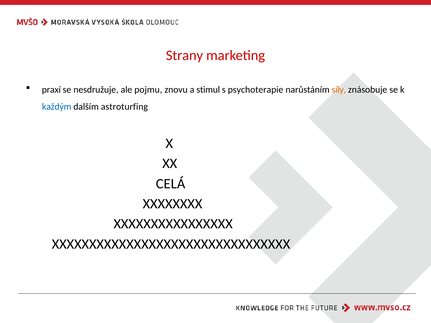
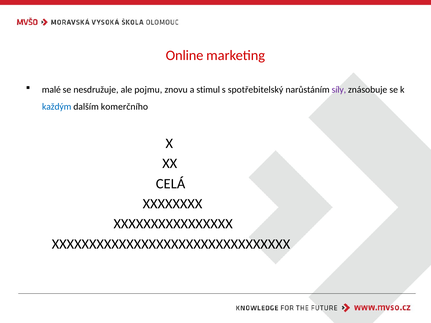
Strany: Strany -> Online
praxí: praxí -> malé
psychoterapie: psychoterapie -> spotřebitelský
síly colour: orange -> purple
astroturfing: astroturfing -> komerčního
